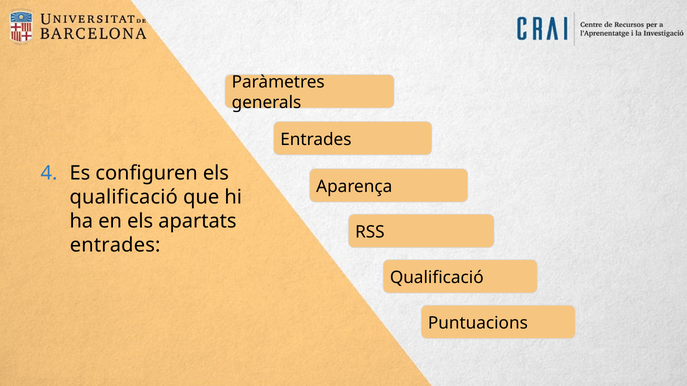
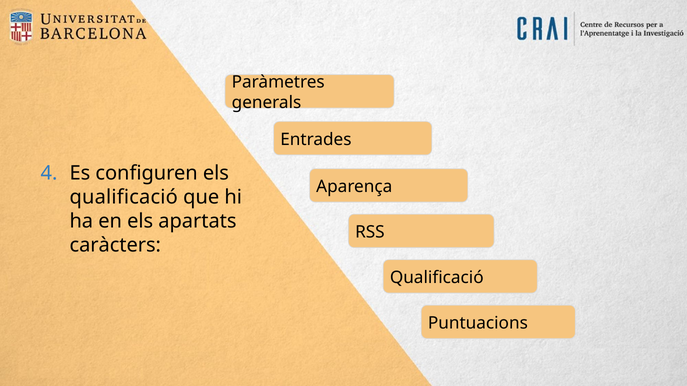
entrades at (115, 245): entrades -> caràcters
